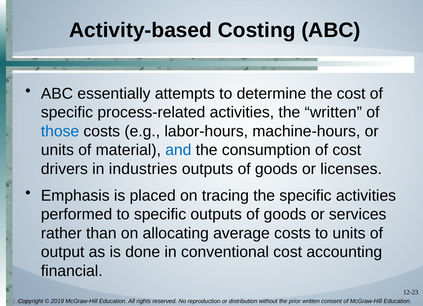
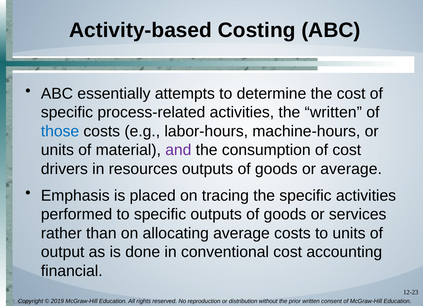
and colour: blue -> purple
industries: industries -> resources
or licenses: licenses -> average
